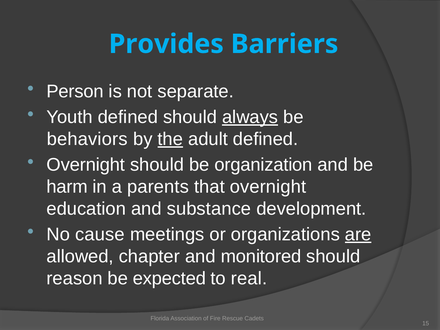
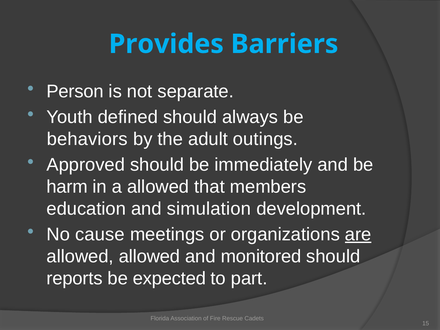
always underline: present -> none
the underline: present -> none
adult defined: defined -> outings
Overnight at (86, 165): Overnight -> Approved
organization: organization -> immediately
a parents: parents -> allowed
that overnight: overnight -> members
substance: substance -> simulation
allowed chapter: chapter -> allowed
reason: reason -> reports
real: real -> part
